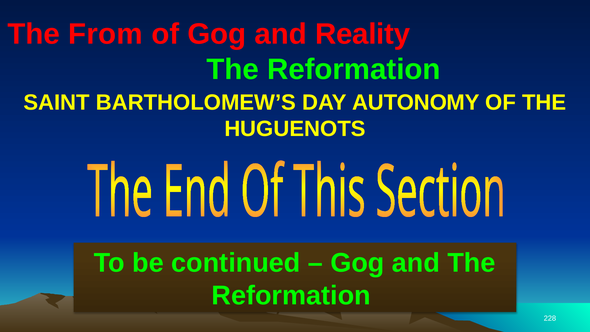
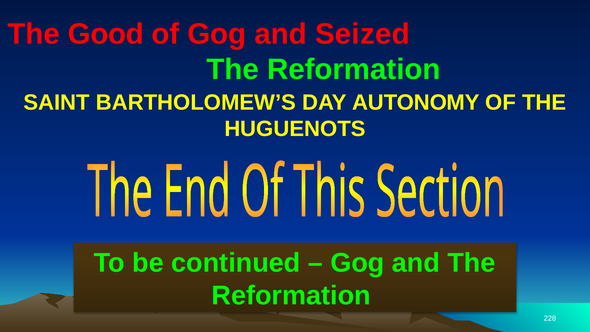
From: From -> Good
Reality: Reality -> Seized
